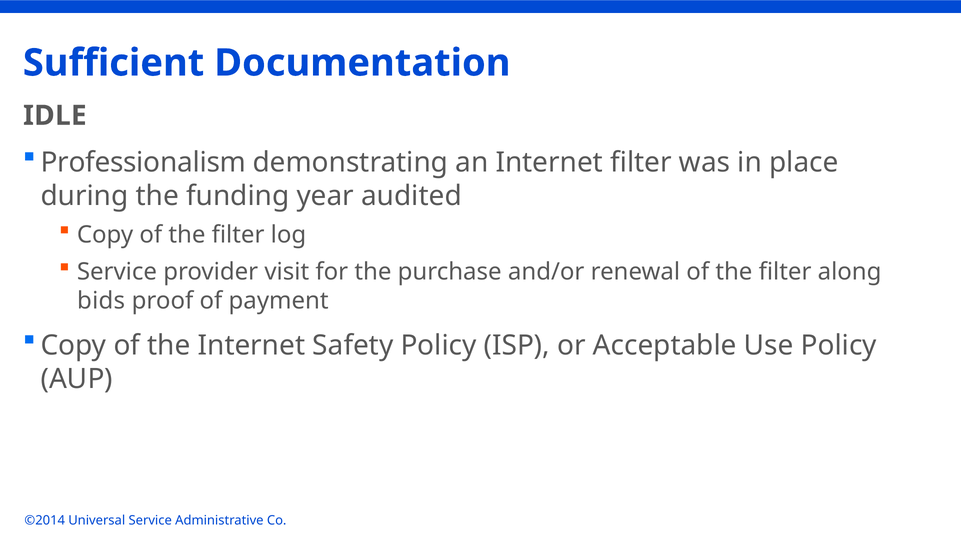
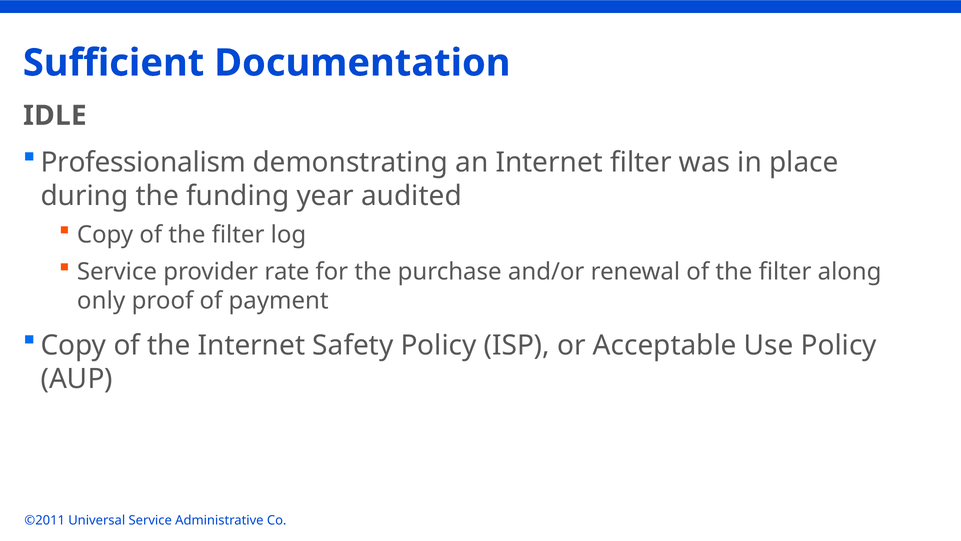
visit: visit -> rate
bids: bids -> only
©2014: ©2014 -> ©2011
